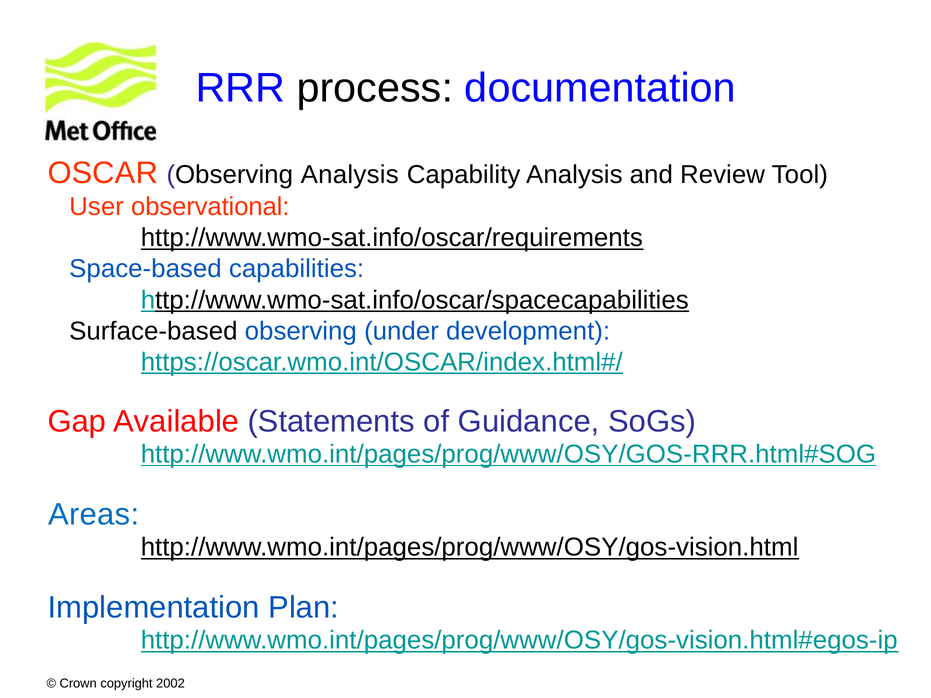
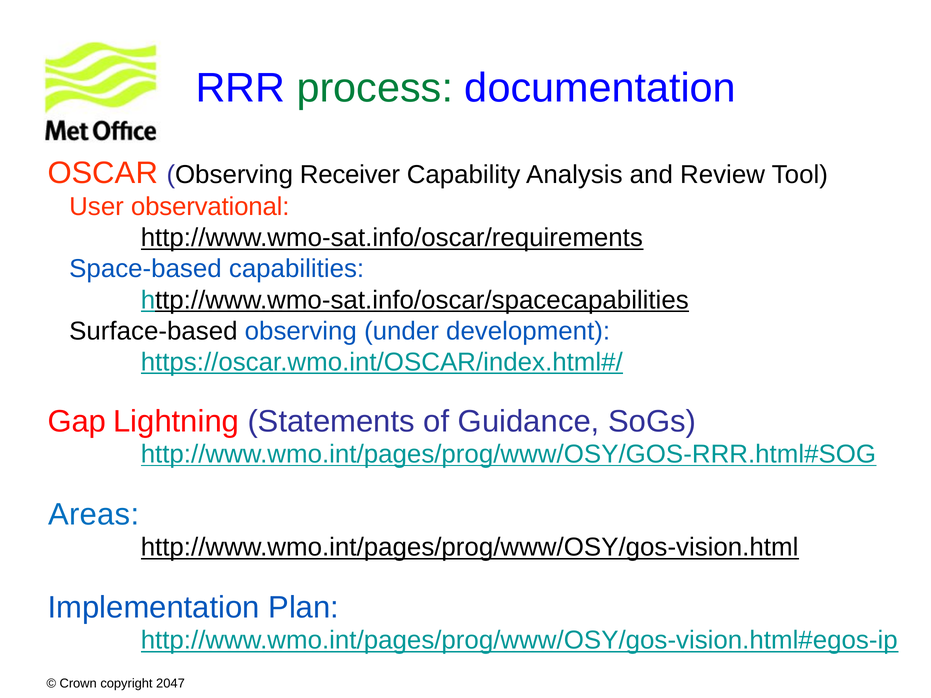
process colour: black -> green
Observing Analysis: Analysis -> Receiver
Available: Available -> Lightning
2002: 2002 -> 2047
